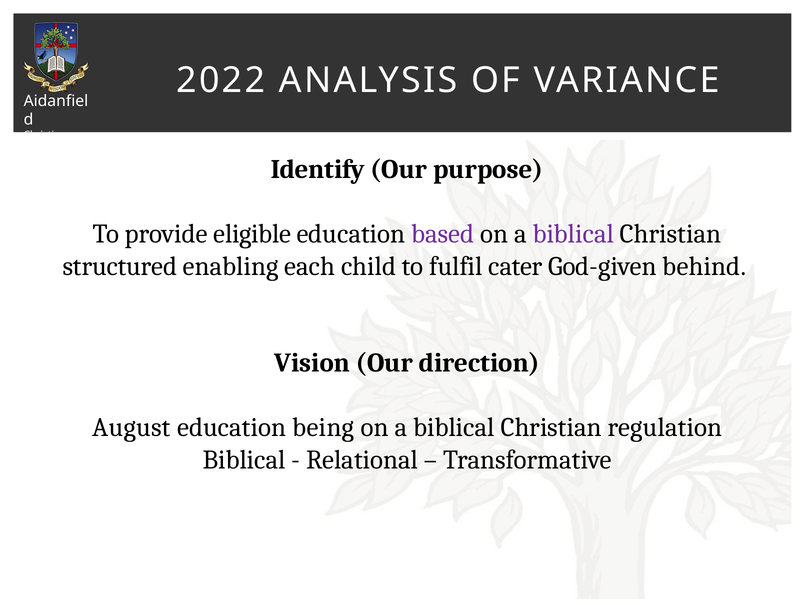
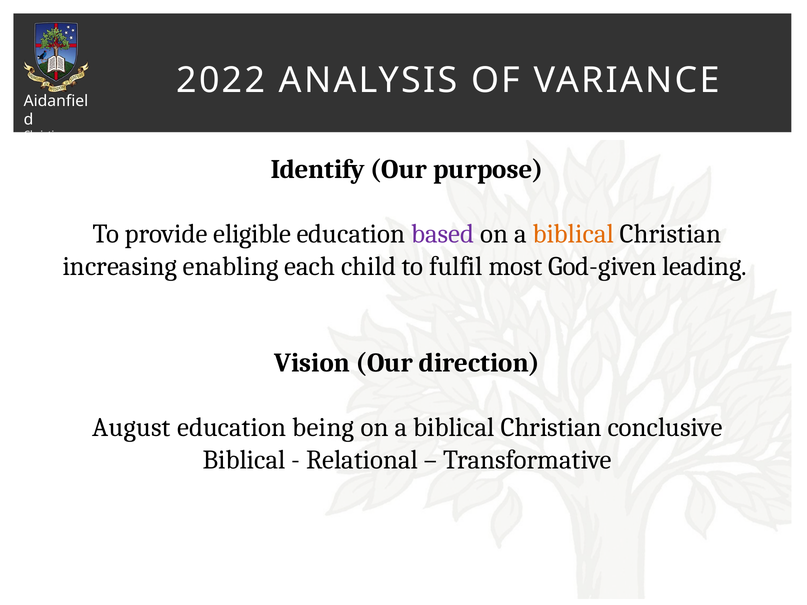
biblical at (573, 234) colour: purple -> orange
structured: structured -> increasing
cater: cater -> most
behind: behind -> leading
regulation: regulation -> conclusive
